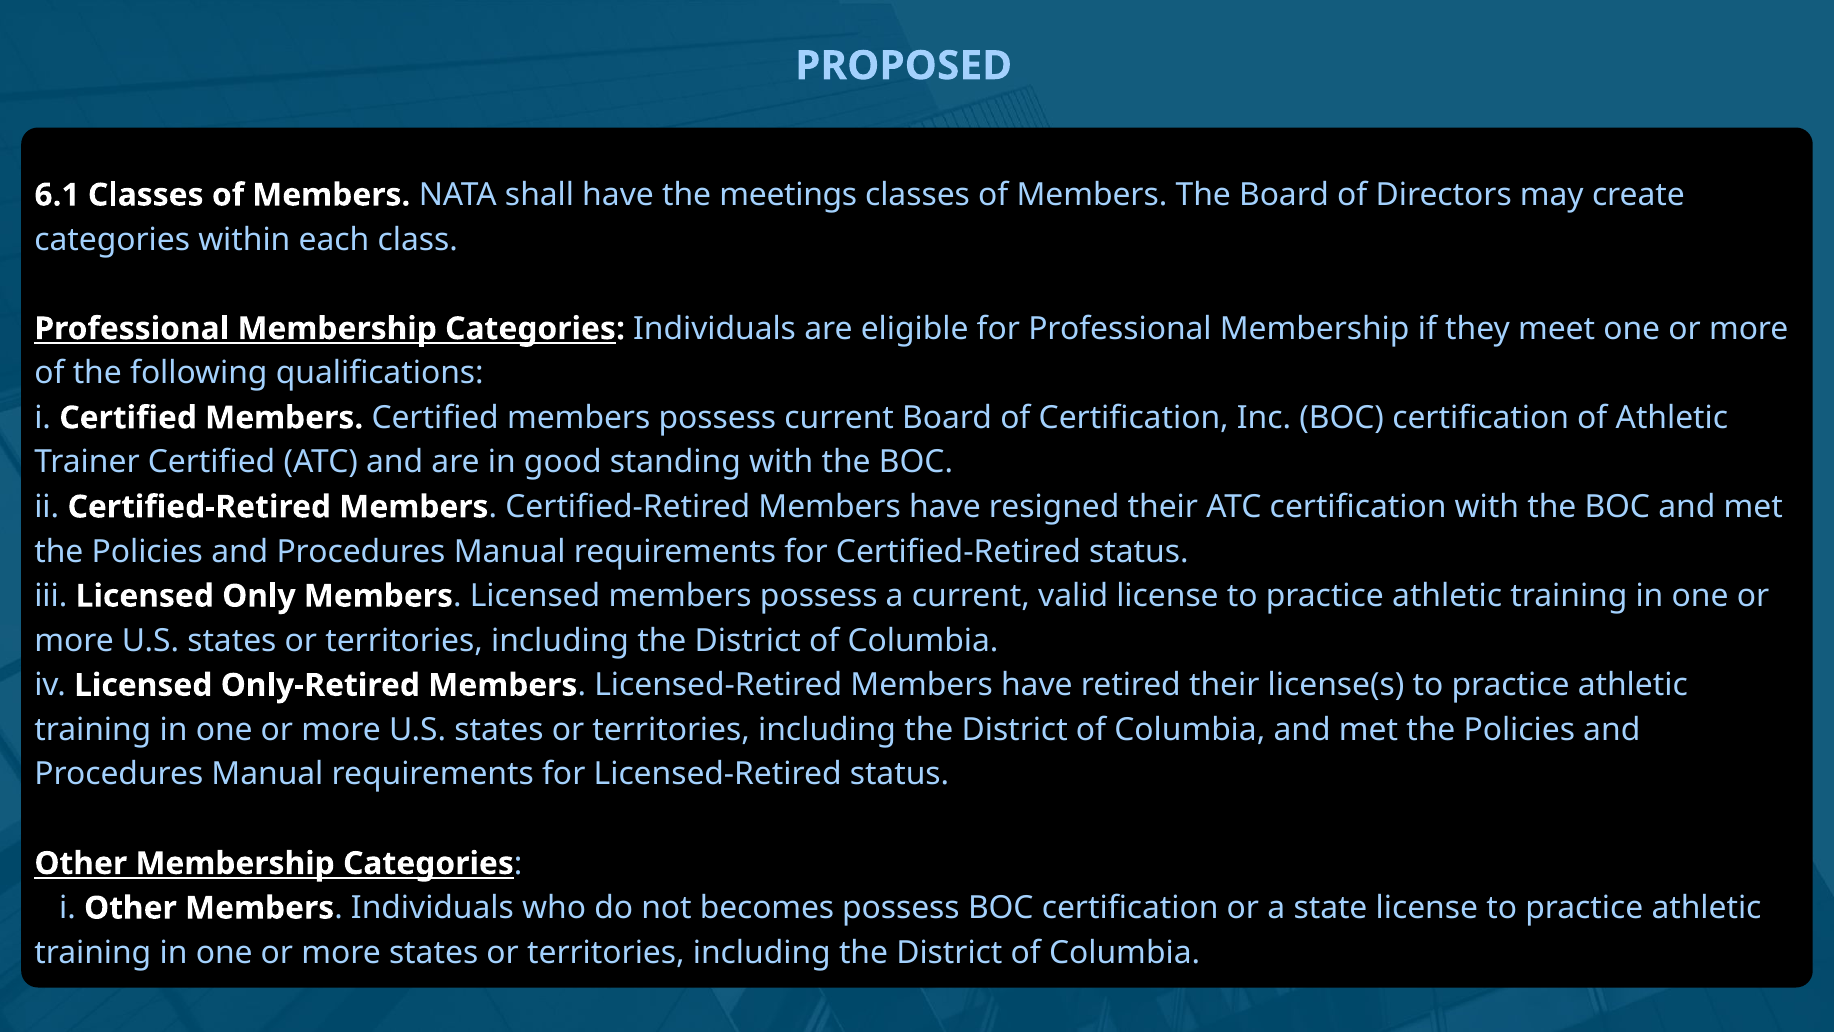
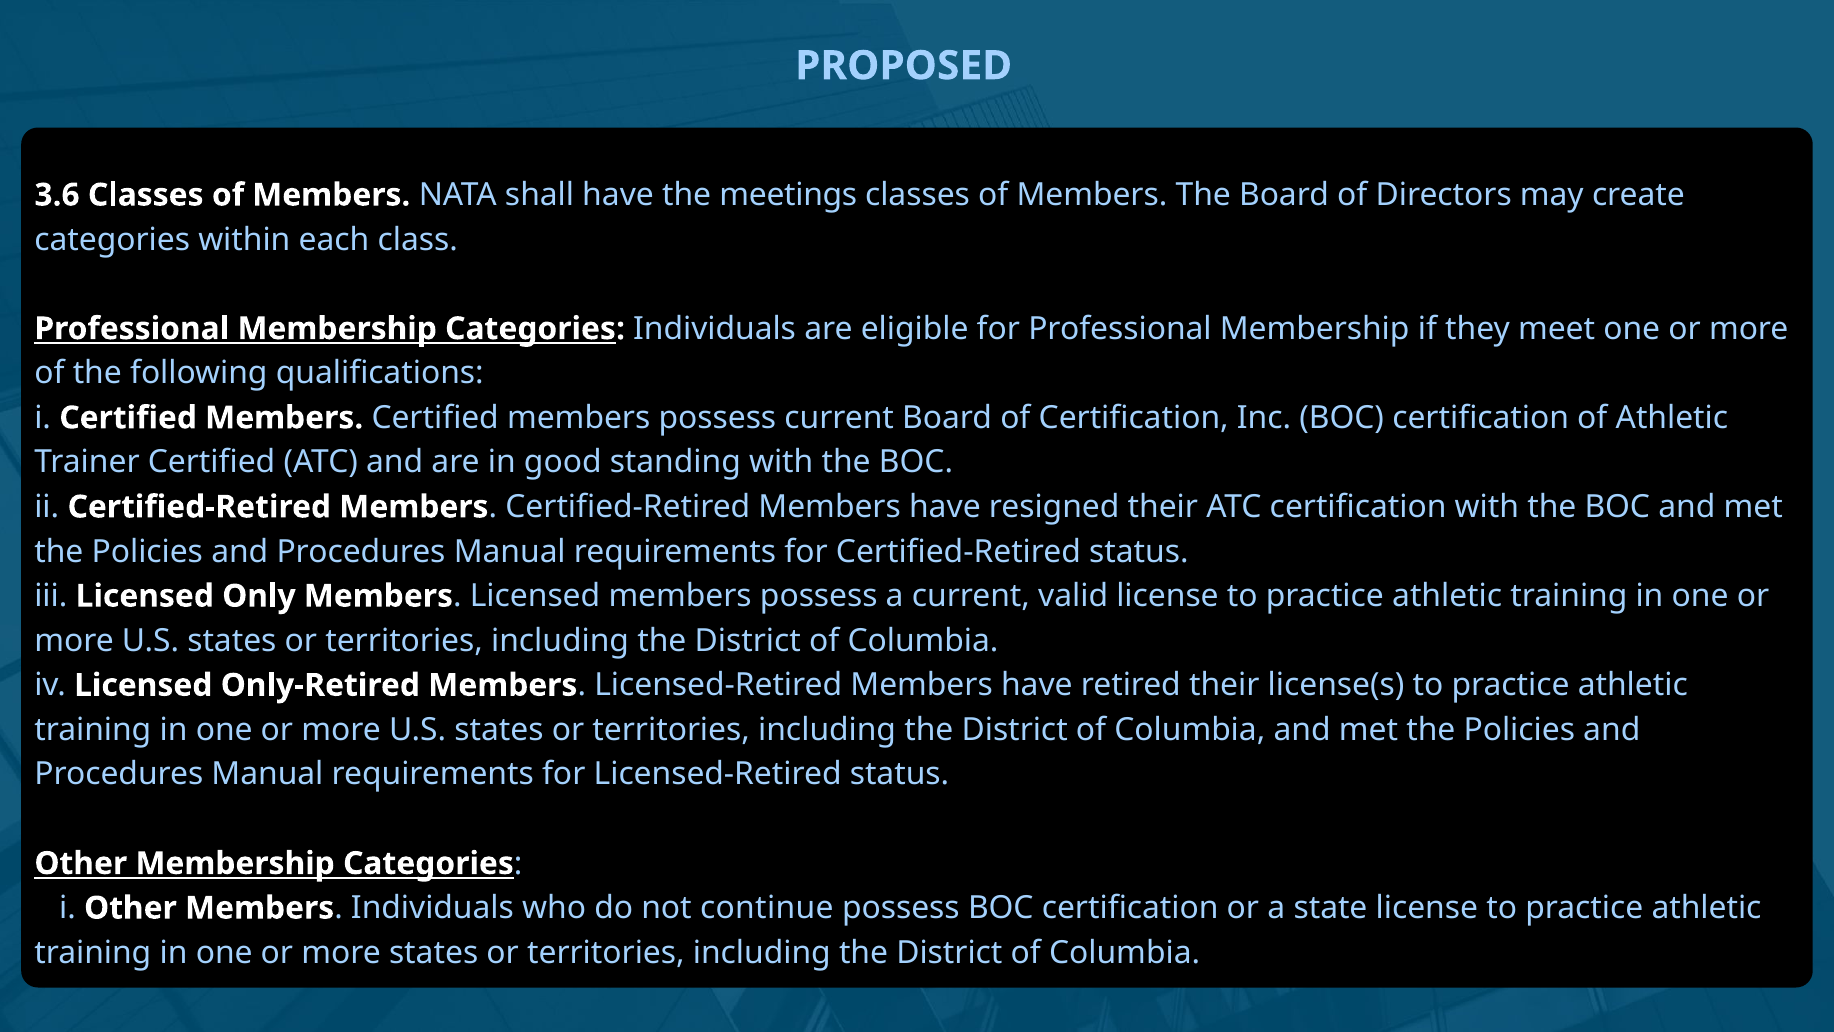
6.1: 6.1 -> 3.6
becomes: becomes -> continue
